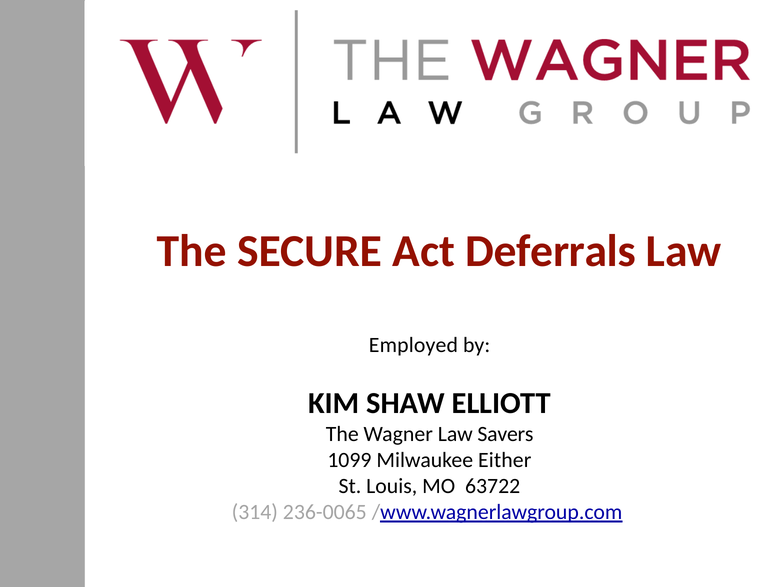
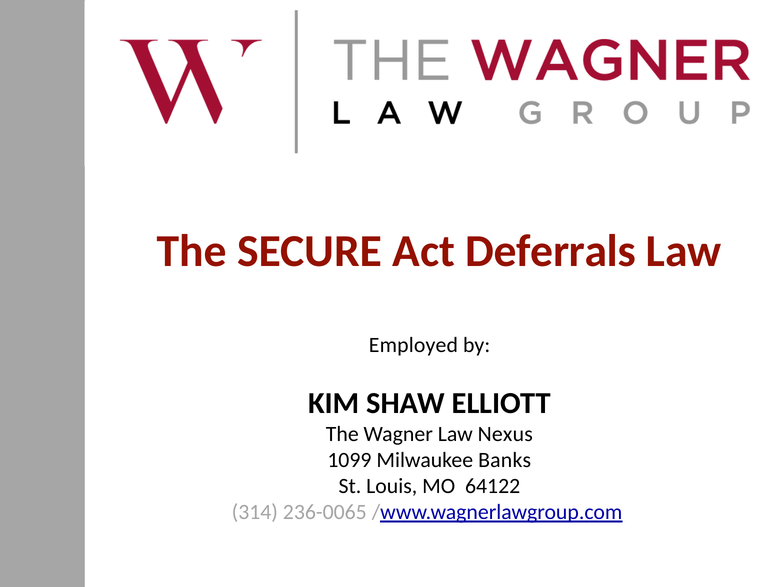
Savers: Savers -> Nexus
Either: Either -> Banks
63722: 63722 -> 64122
